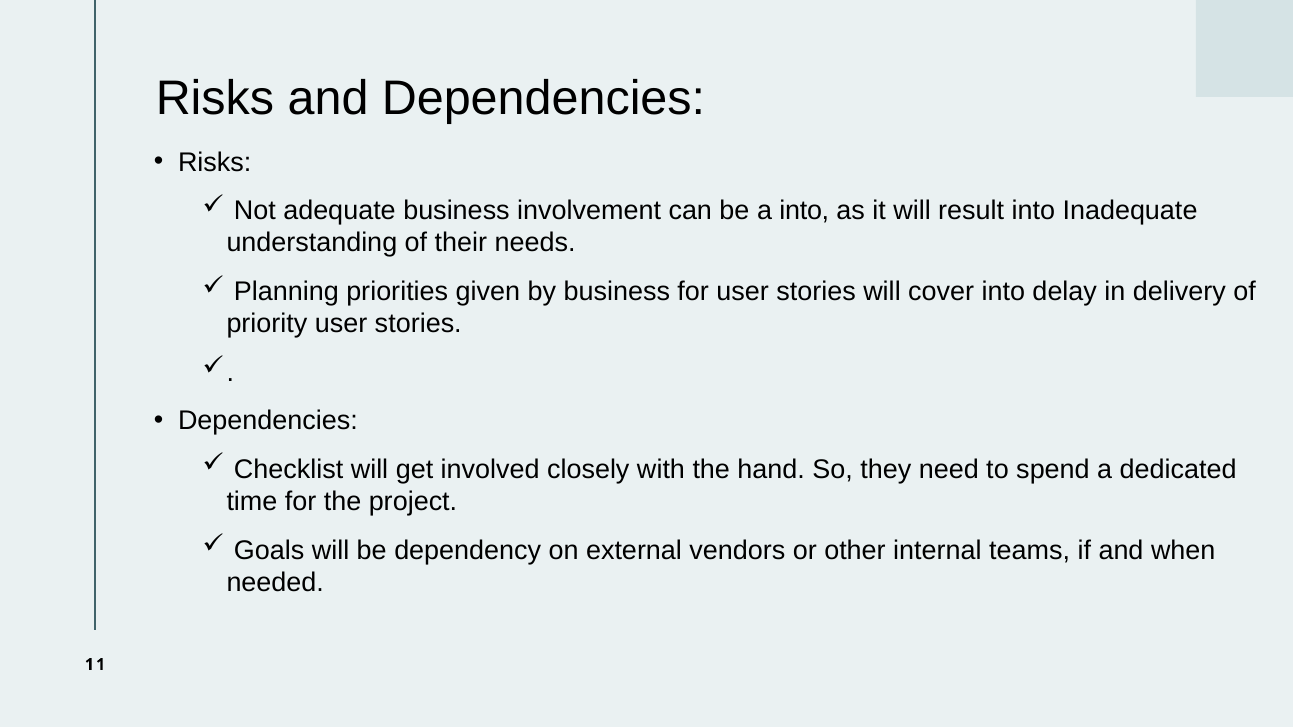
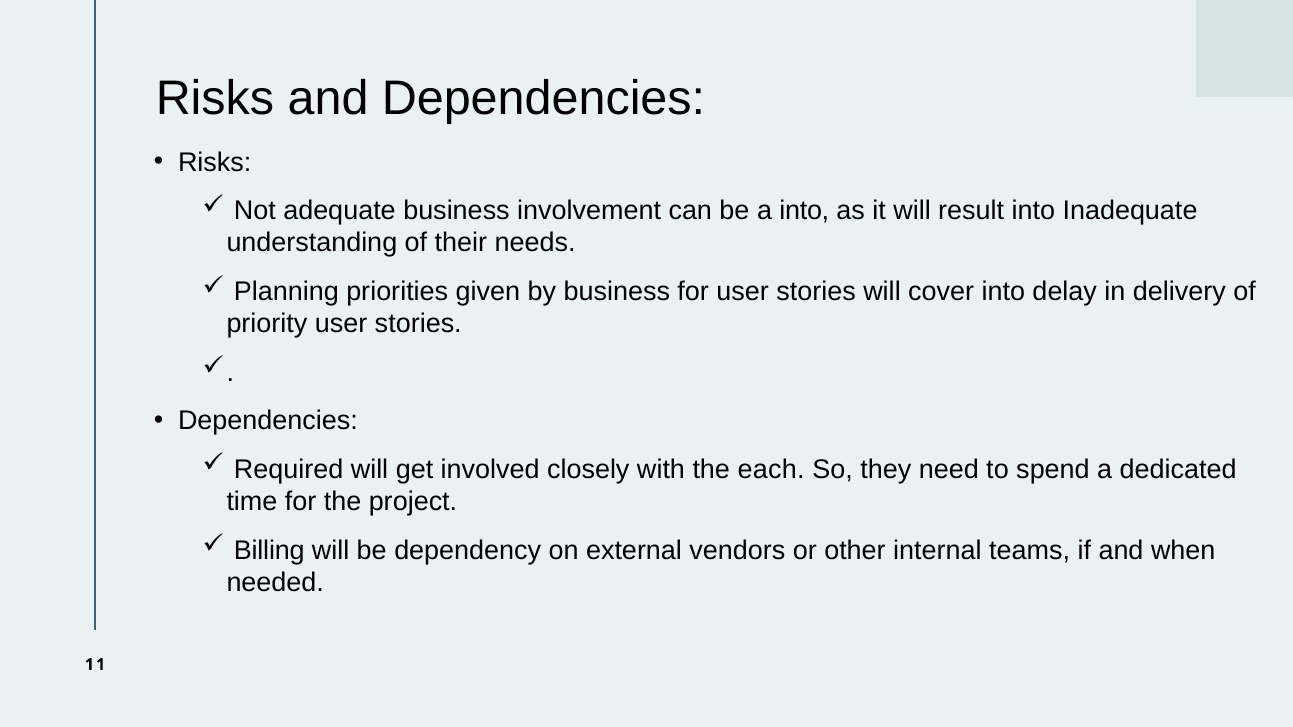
Checklist: Checklist -> Required
hand: hand -> each
Goals: Goals -> Billing
